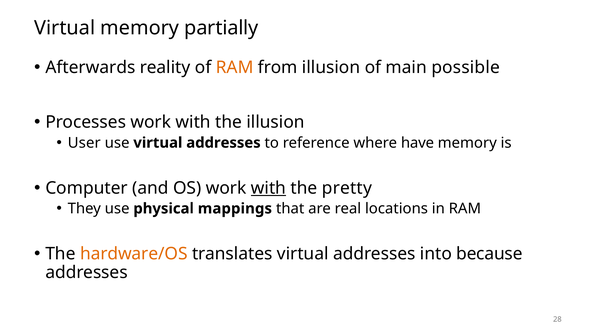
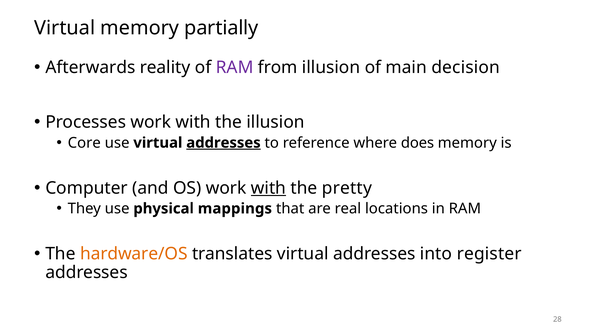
RAM at (235, 67) colour: orange -> purple
possible: possible -> decision
User: User -> Core
addresses at (223, 143) underline: none -> present
have: have -> does
because: because -> register
